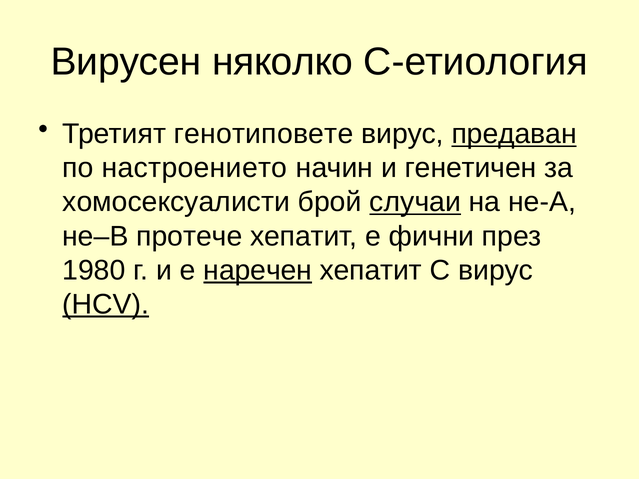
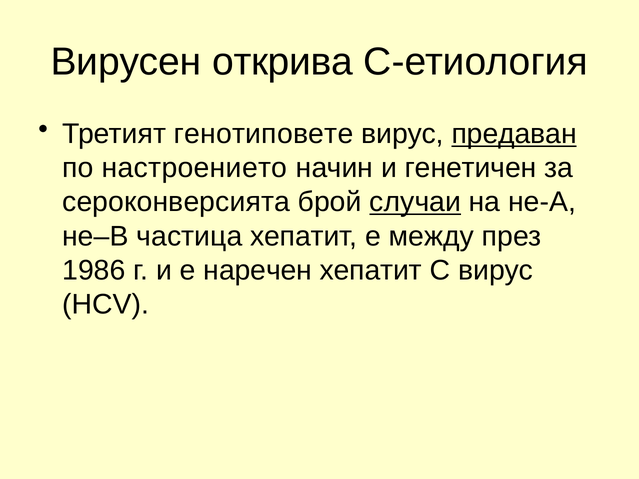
няколко: няколко -> открива
хомосексуалисти: хомосексуалисти -> сероконверсията
протече: протече -> частица
фични: фични -> между
1980: 1980 -> 1986
наречен underline: present -> none
HCV underline: present -> none
